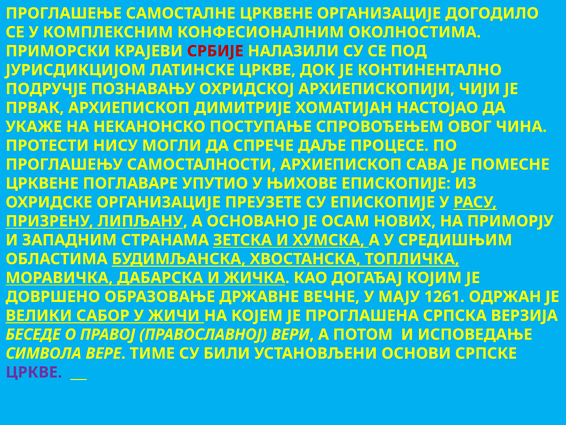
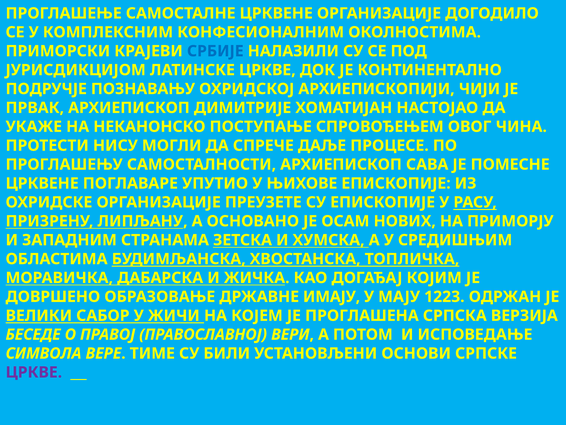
СРБИЈЕ colour: red -> blue
ВЕЧНЕ: ВЕЧНЕ -> ИМАЈУ
1261: 1261 -> 1223
